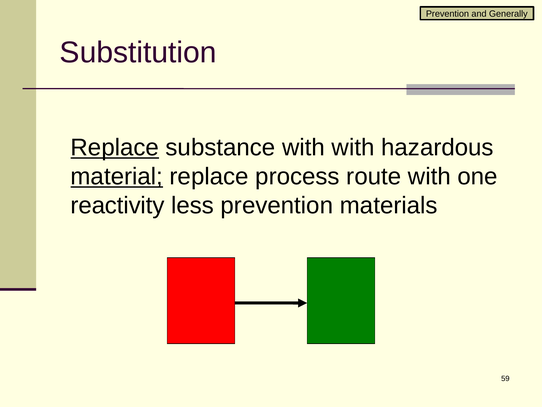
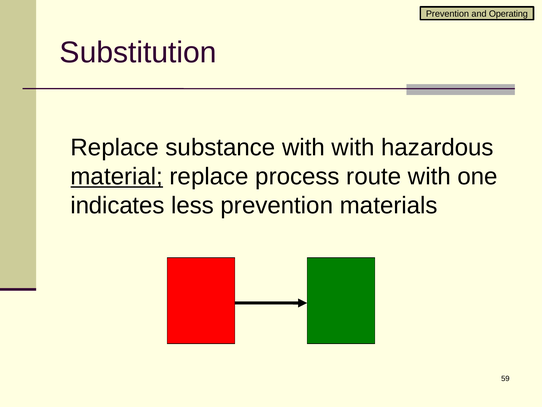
Generally: Generally -> Operating
Replace at (115, 147) underline: present -> none
reactivity: reactivity -> indicates
